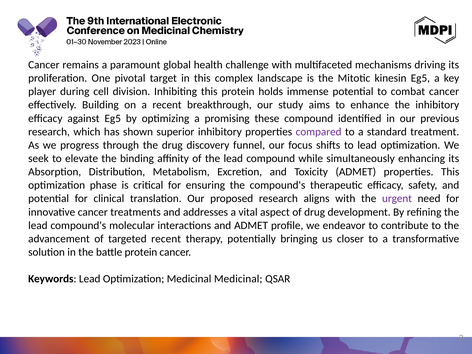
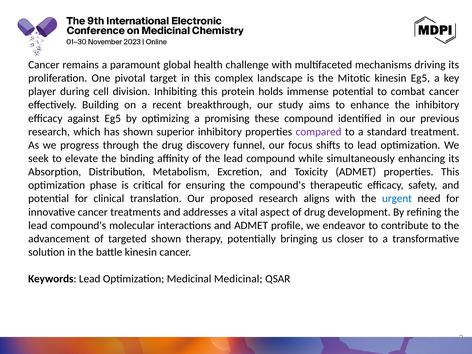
urgent colour: purple -> blue
targeted recent: recent -> shown
battle protein: protein -> kinesin
